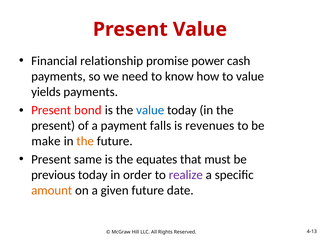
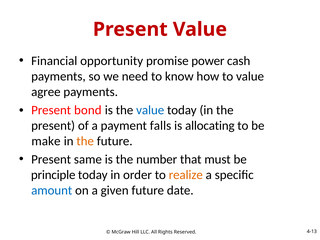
relationship: relationship -> opportunity
yields: yields -> agree
revenues: revenues -> allocating
equates: equates -> number
previous: previous -> principle
realize colour: purple -> orange
amount colour: orange -> blue
